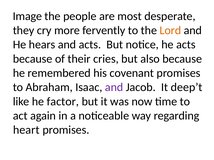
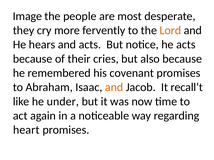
and at (114, 87) colour: purple -> orange
deep’t: deep’t -> recall’t
factor: factor -> under
